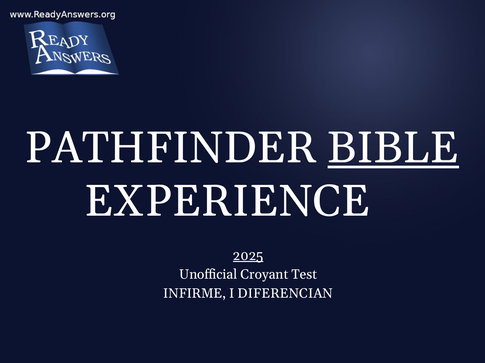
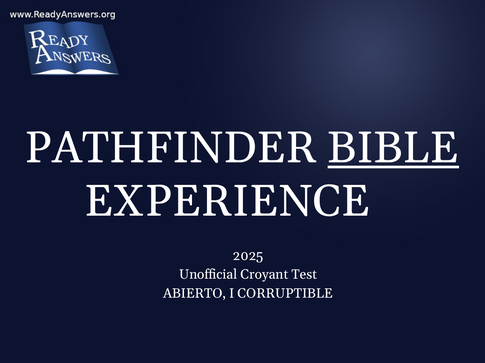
2025 underline: present -> none
INFIRME: INFIRME -> ABIERTO
DIFERENCIAN: DIFERENCIAN -> CORRUPTIBLE
